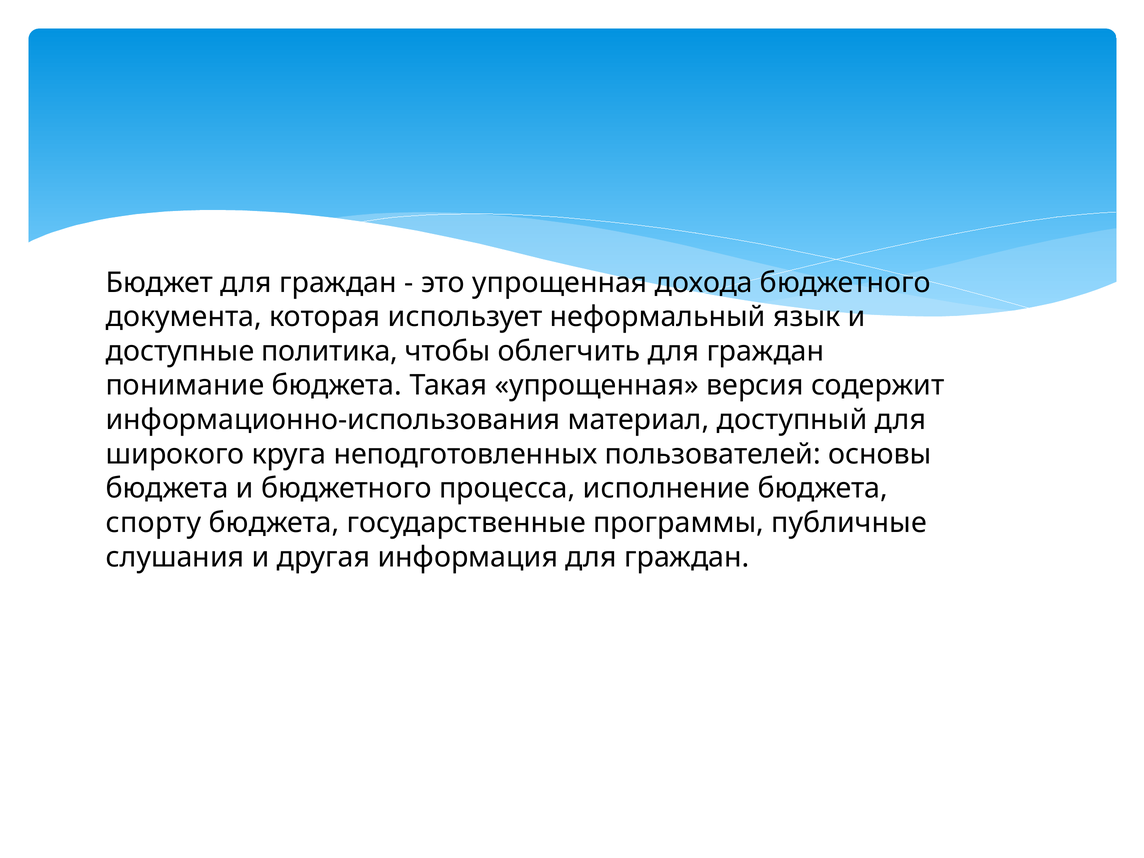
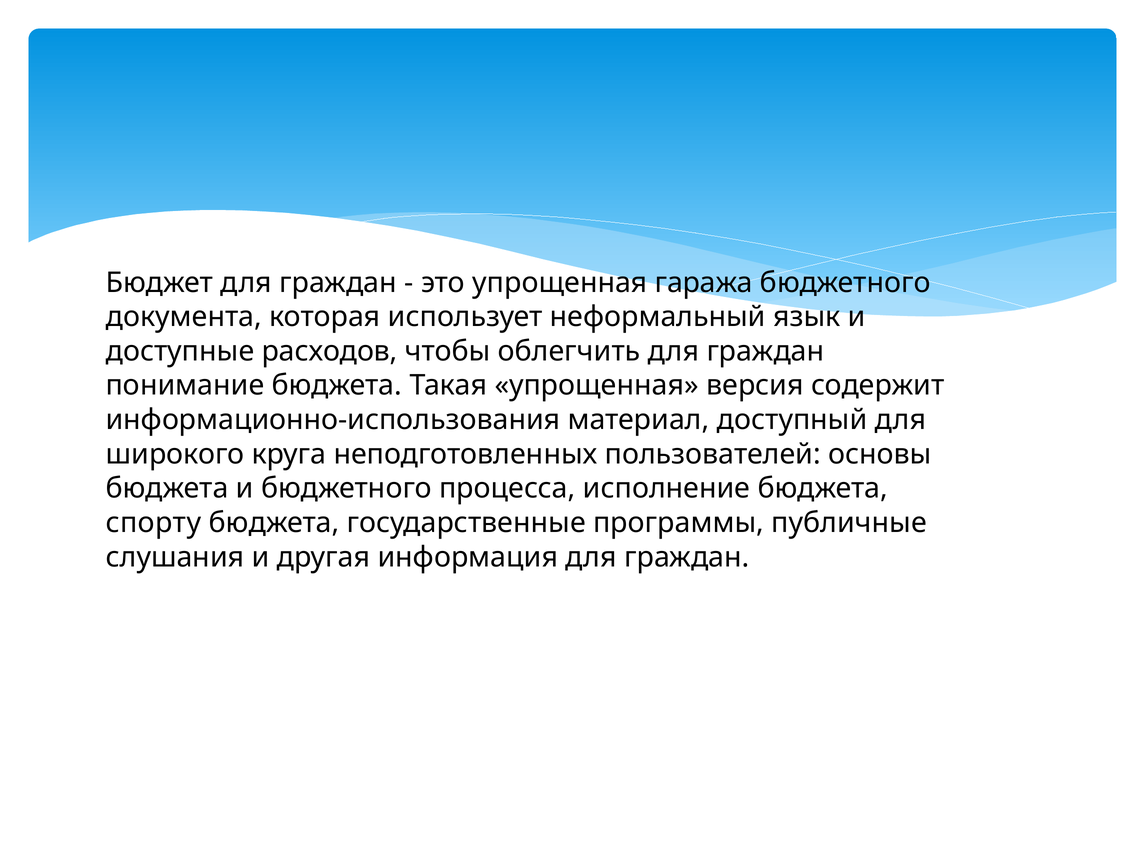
дохода: дохода -> гаража
политика: политика -> расходов
